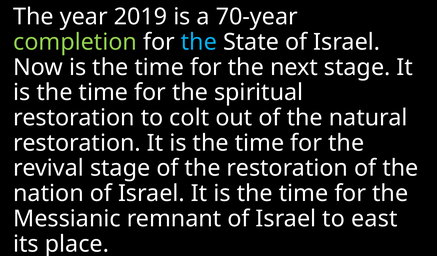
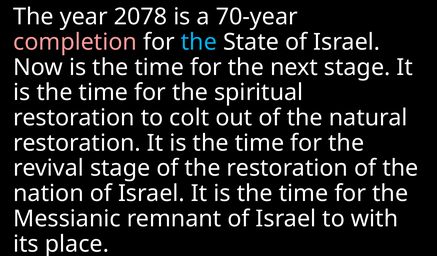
2019: 2019 -> 2078
completion colour: light green -> pink
east: east -> with
